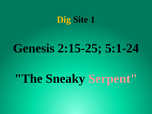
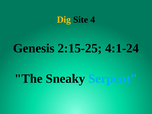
1: 1 -> 4
5:1-24: 5:1-24 -> 4:1-24
Serpent colour: pink -> light blue
